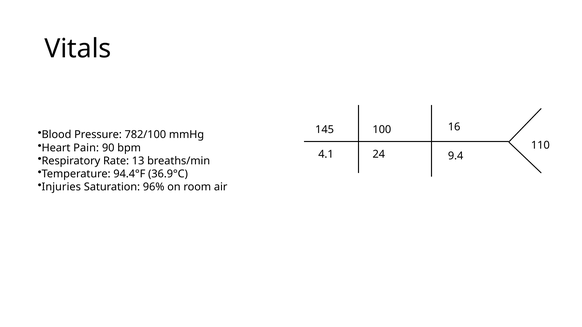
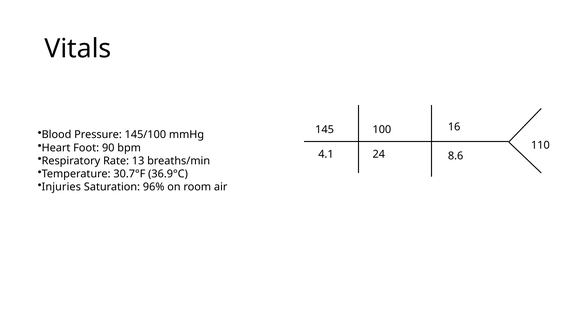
782/100: 782/100 -> 145/100
Pain: Pain -> Foot
9.4: 9.4 -> 8.6
94.4°F: 94.4°F -> 30.7°F
